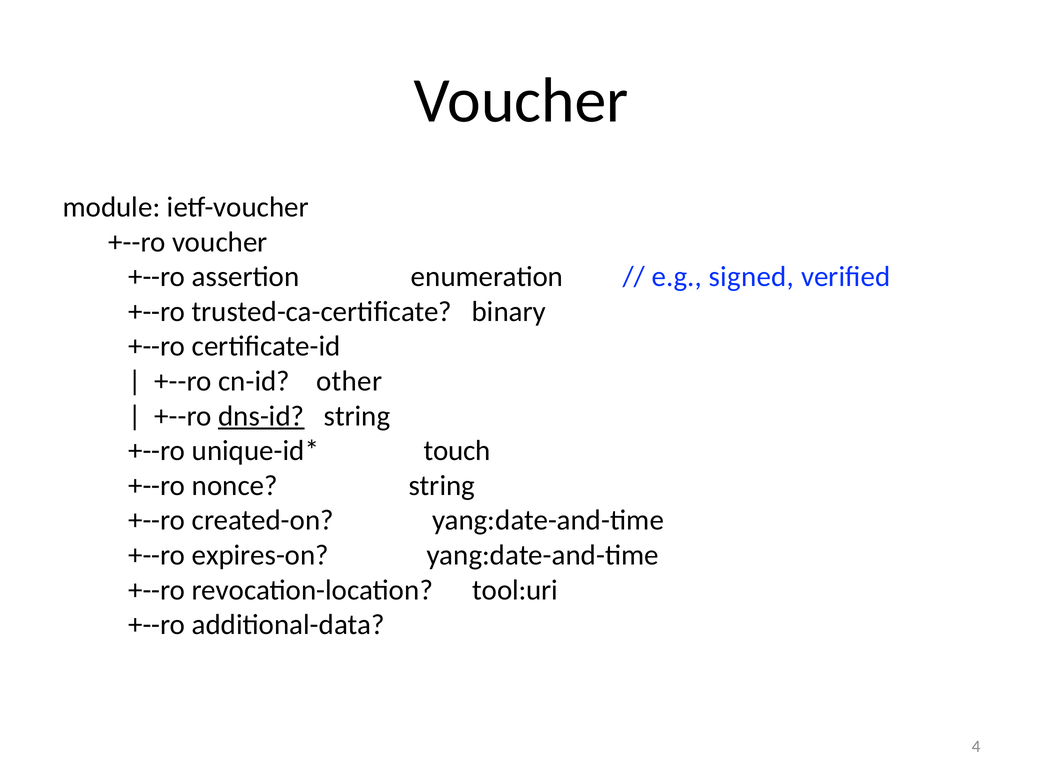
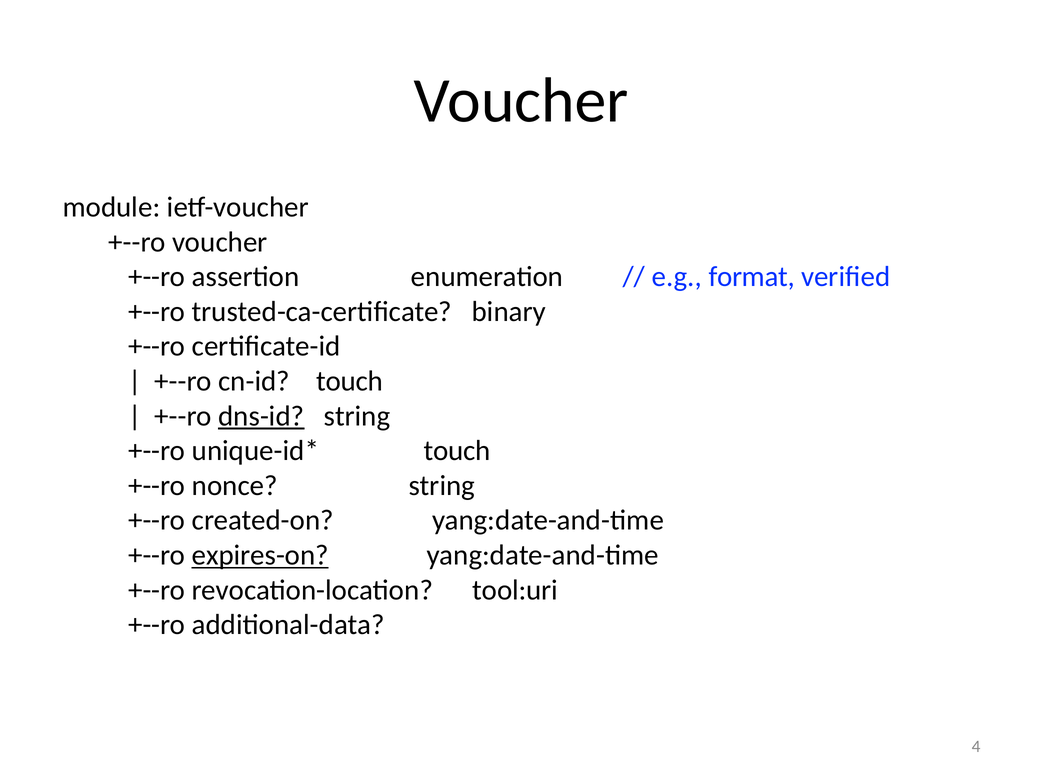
signed: signed -> format
cn-id other: other -> touch
expires-on underline: none -> present
